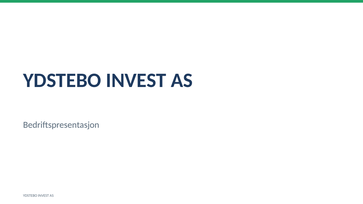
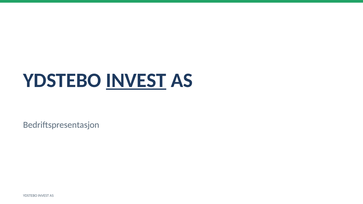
INVEST at (136, 81) underline: none -> present
